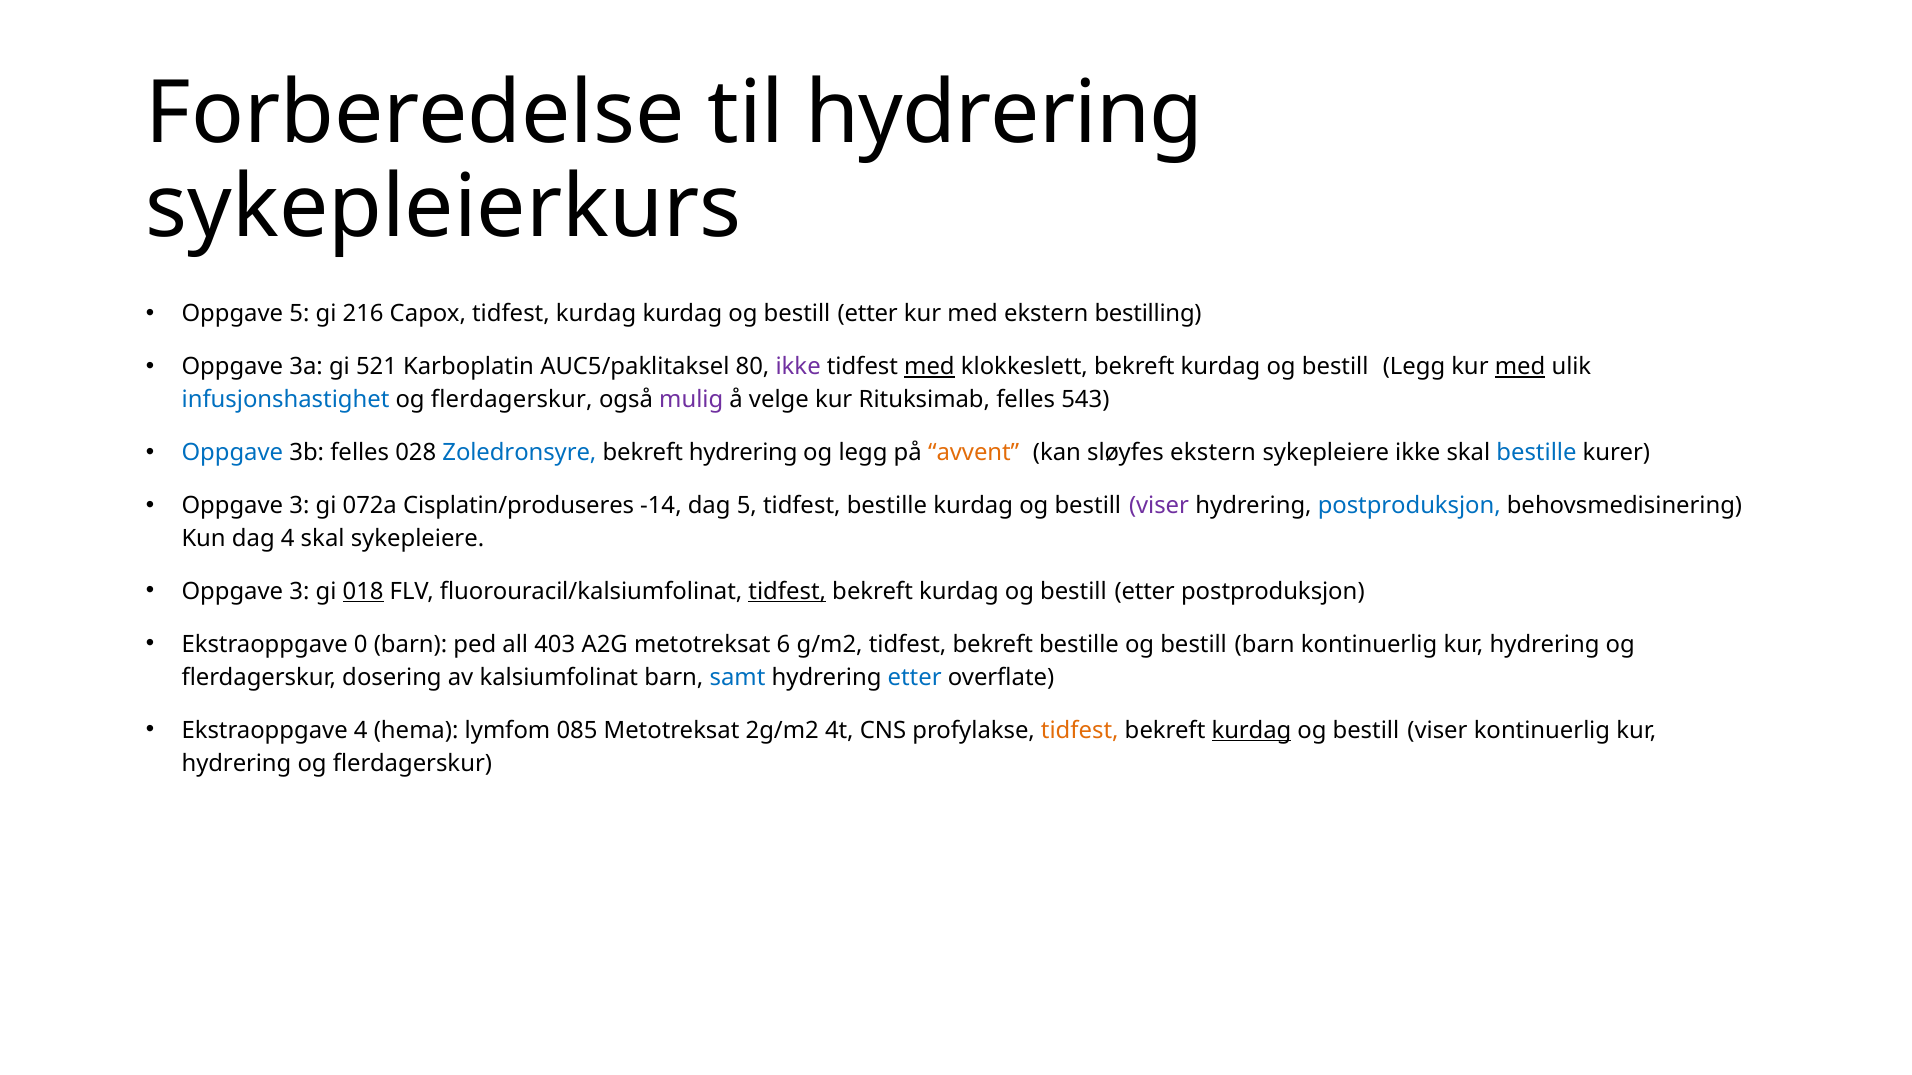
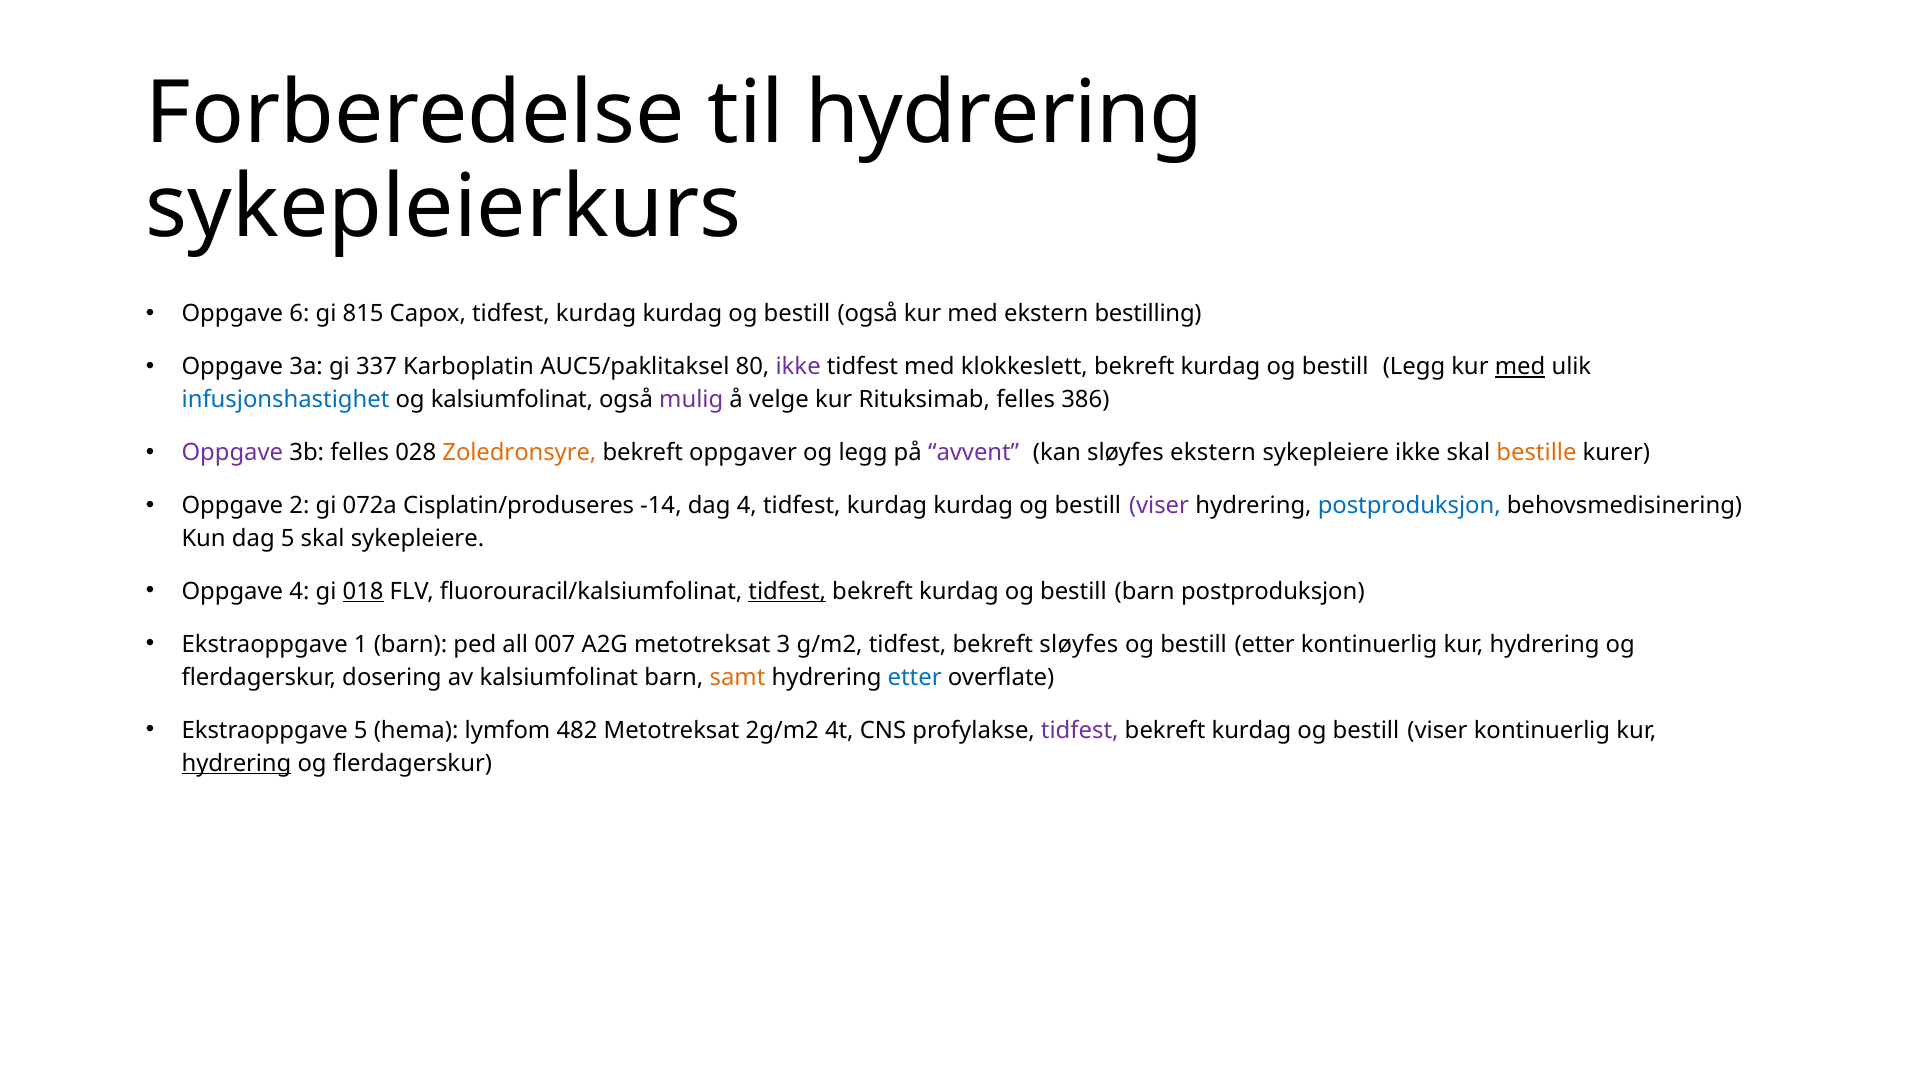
Oppgave 5: 5 -> 6
216: 216 -> 815
etter at (868, 314): etter -> også
521: 521 -> 337
med at (929, 367) underline: present -> none
flerdagerskur at (512, 400): flerdagerskur -> kalsiumfolinat
543: 543 -> 386
Oppgave at (232, 453) colour: blue -> purple
Zoledronsyre colour: blue -> orange
bekreft hydrering: hydrering -> oppgaver
avvent colour: orange -> purple
bestille at (1536, 453) colour: blue -> orange
3 at (299, 506): 3 -> 2
dag 5: 5 -> 4
bestille at (887, 506): bestille -> kurdag
dag 4: 4 -> 5
3 at (299, 592): 3 -> 4
etter at (1145, 592): etter -> barn
0: 0 -> 1
403: 403 -> 007
6: 6 -> 3
bekreft bestille: bestille -> sløyfes
bestill barn: barn -> etter
samt colour: blue -> orange
Ekstraoppgave 4: 4 -> 5
085: 085 -> 482
tidfest at (1080, 731) colour: orange -> purple
kurdag at (1251, 731) underline: present -> none
hydrering at (236, 764) underline: none -> present
